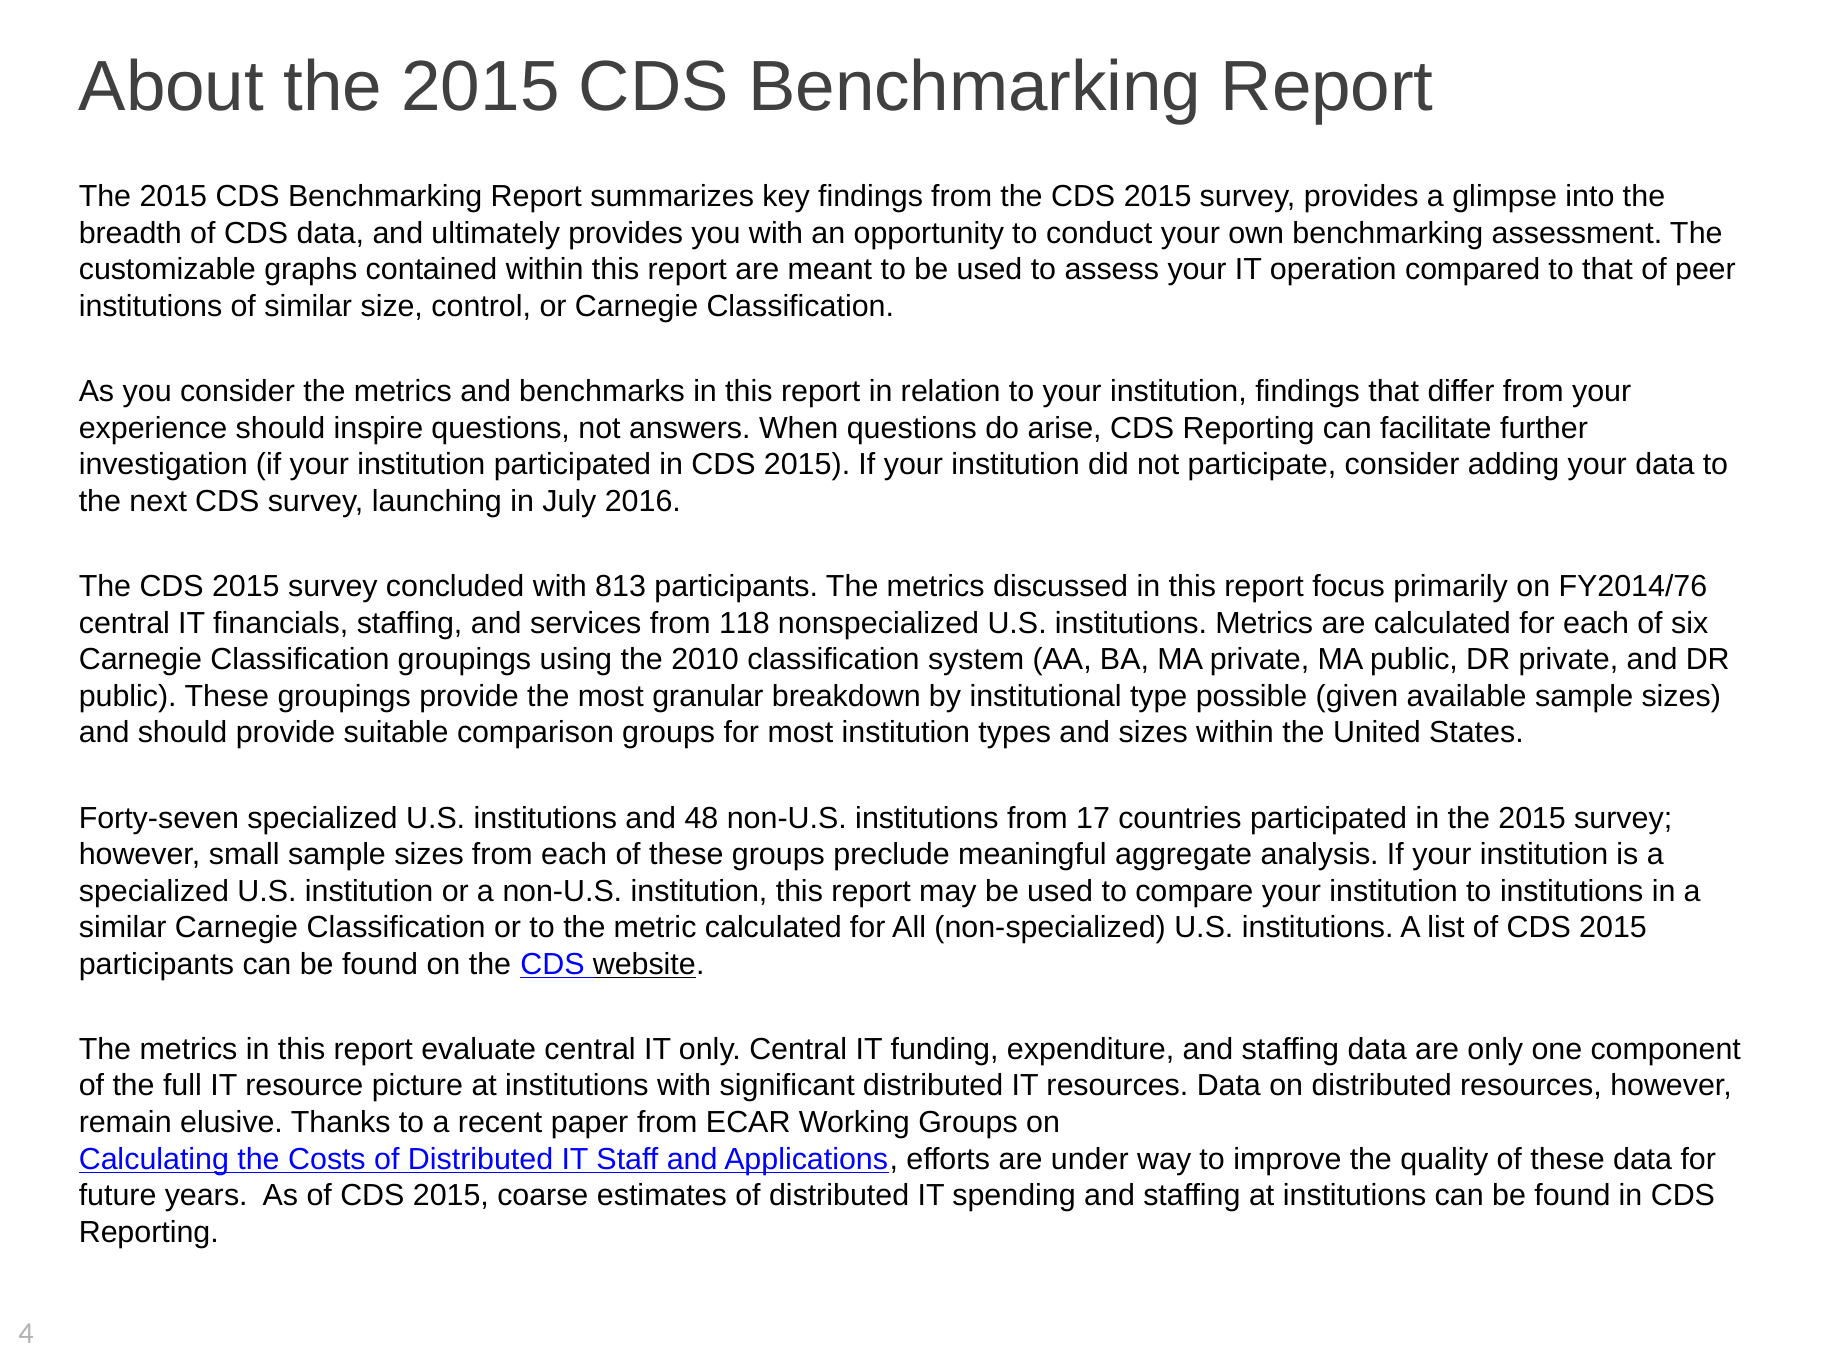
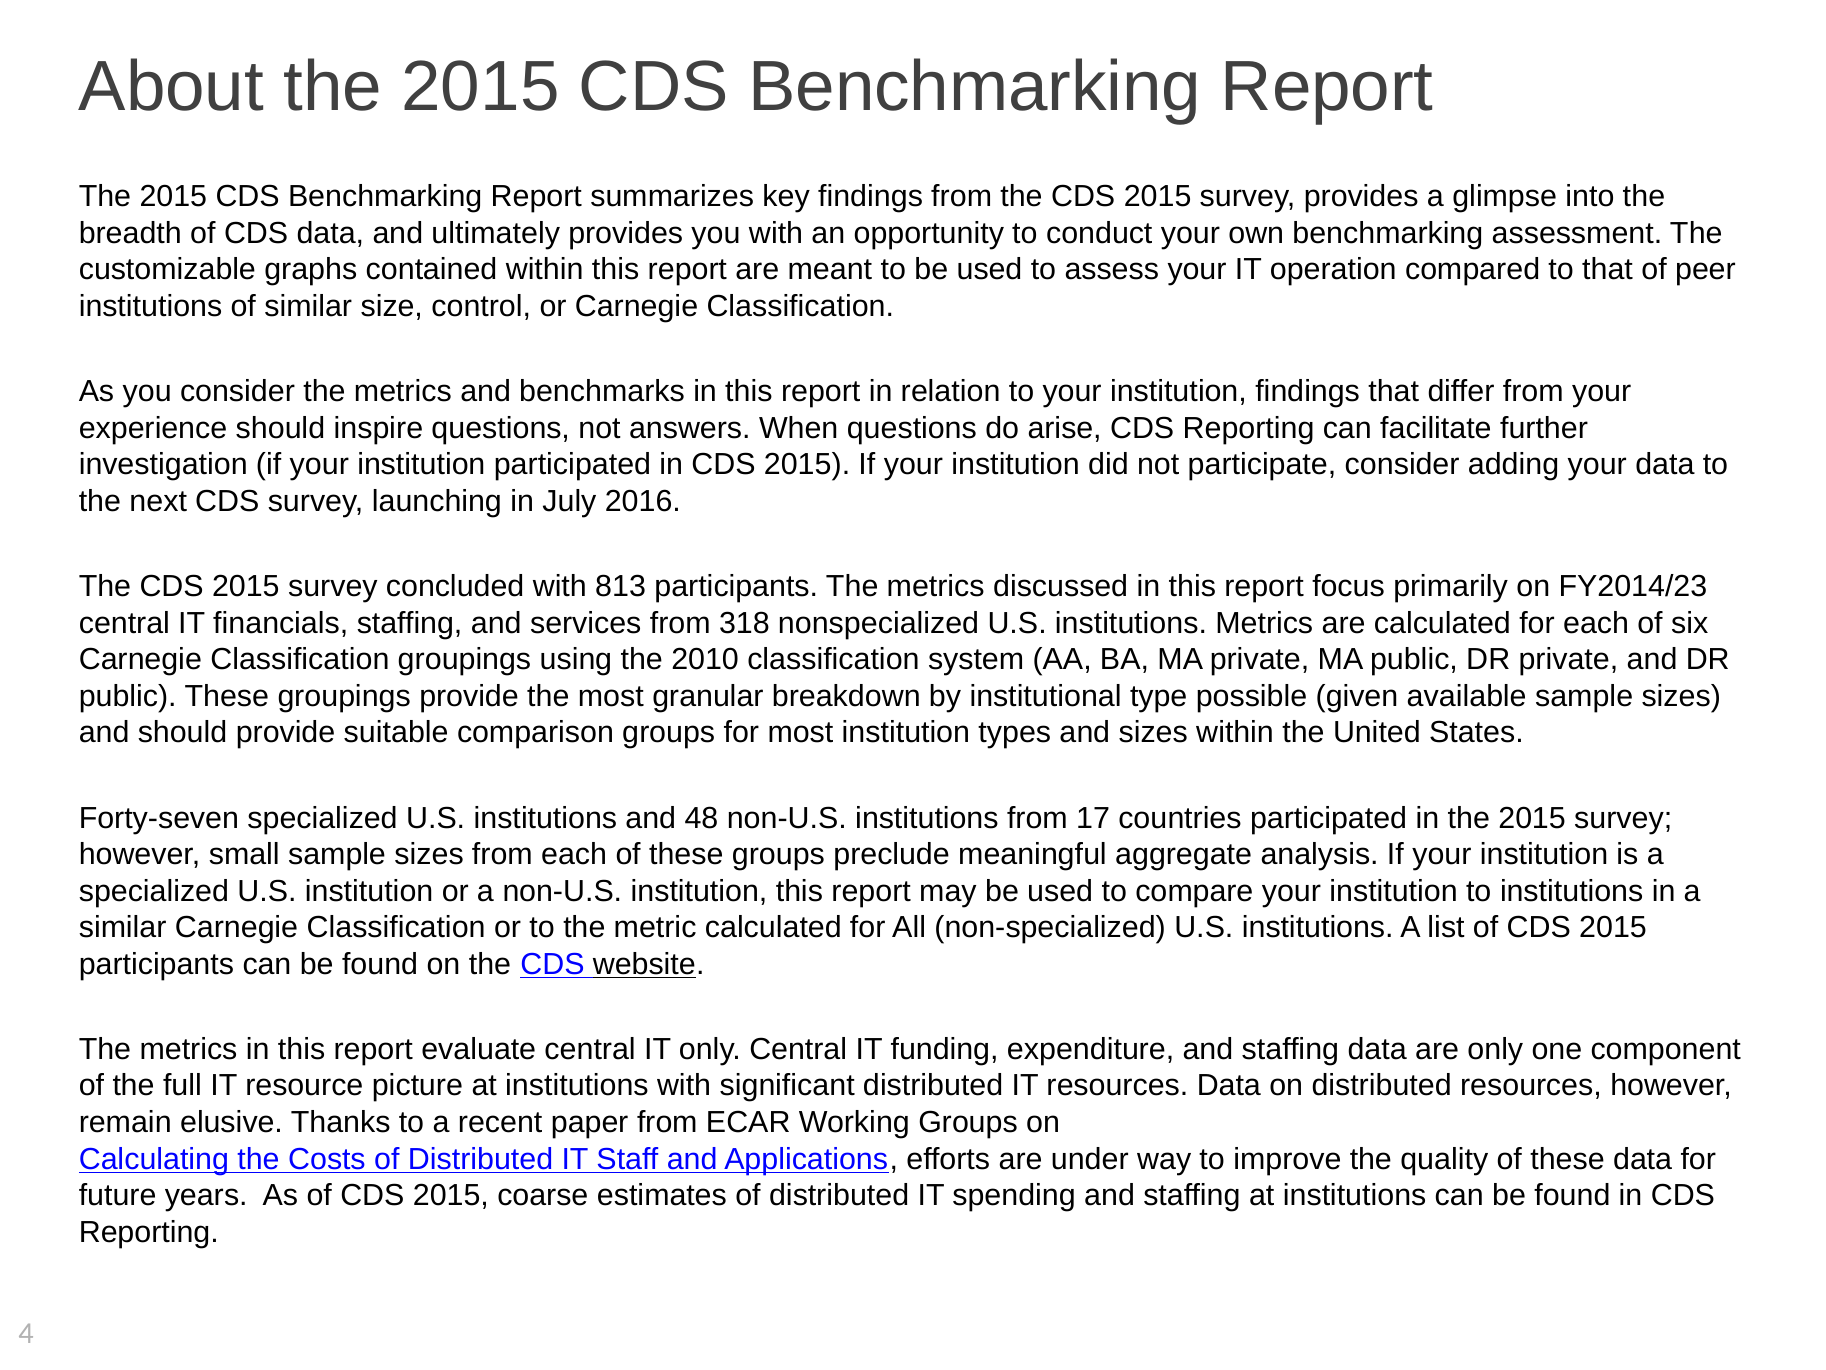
FY2014/76: FY2014/76 -> FY2014/23
118: 118 -> 318
